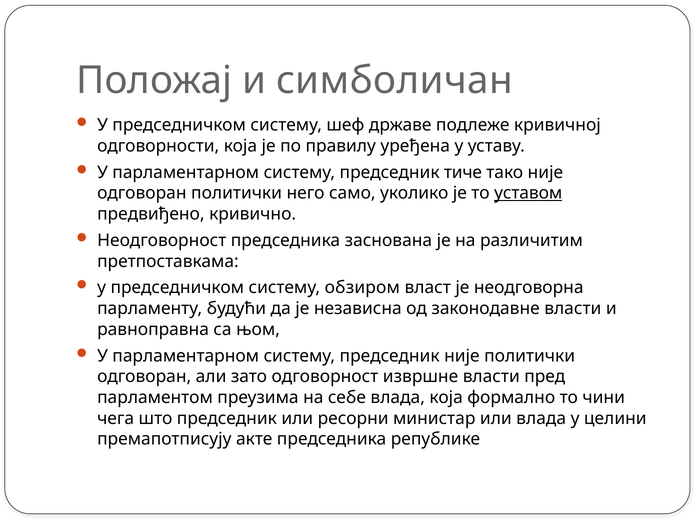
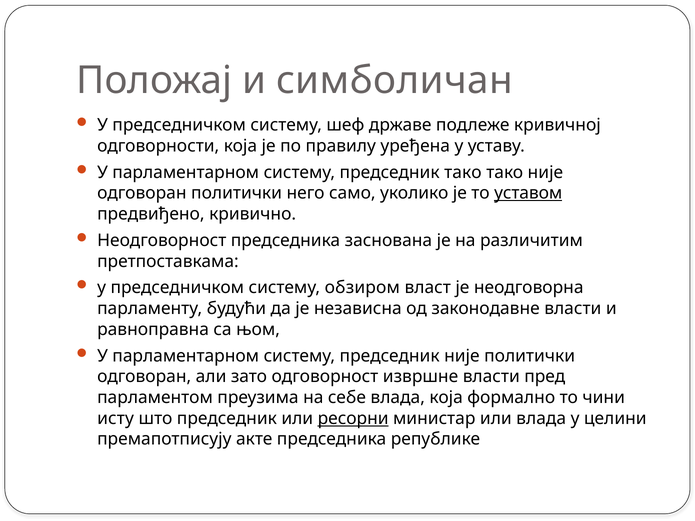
председник тиче: тиче -> тако
чега: чега -> исту
ресорни underline: none -> present
